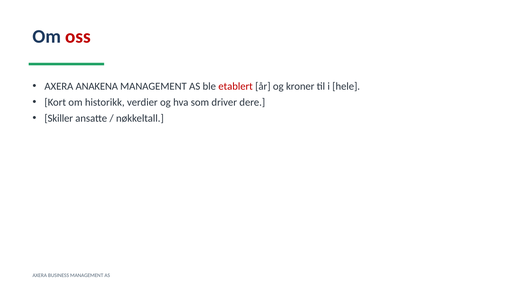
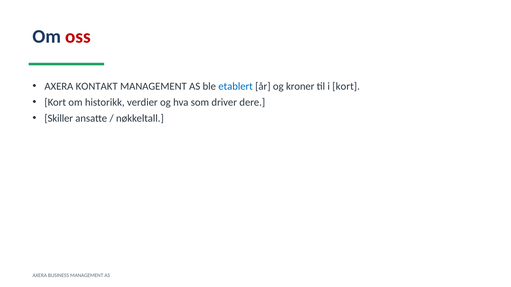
ANAKENA: ANAKENA -> KONTAKT
etablert colour: red -> blue
i hele: hele -> kort
